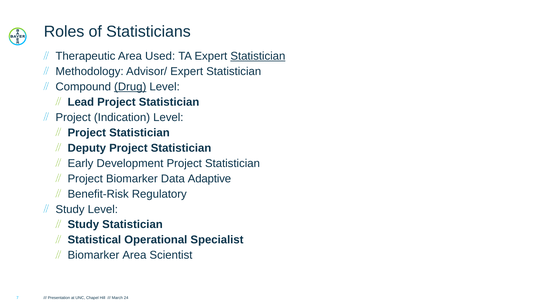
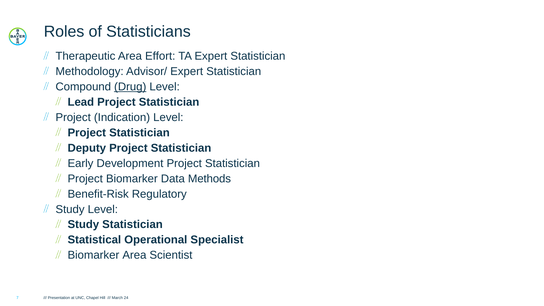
Used: Used -> Effort
Statistician at (258, 56) underline: present -> none
Adaptive: Adaptive -> Methods
